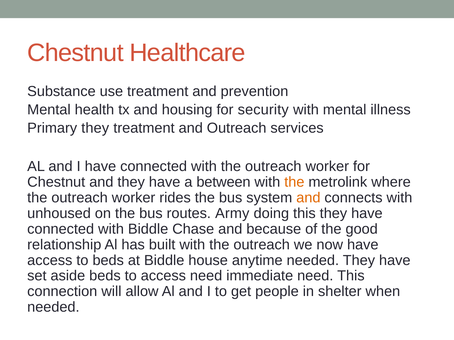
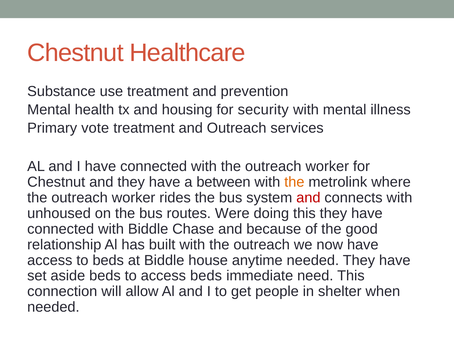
Primary they: they -> vote
and at (308, 198) colour: orange -> red
Army: Army -> Were
access need: need -> beds
